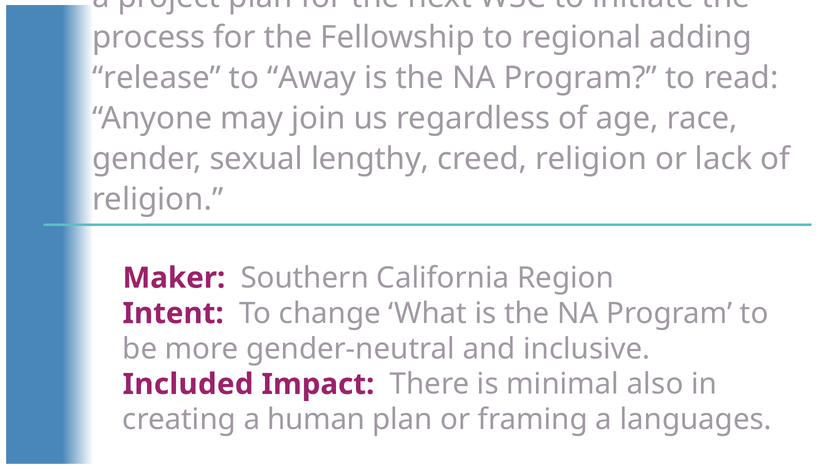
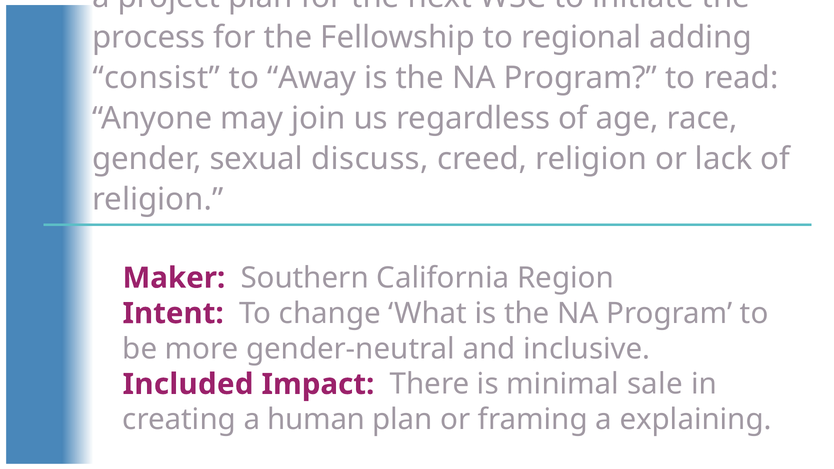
release: release -> consist
lengthy: lengthy -> discuss
also: also -> sale
languages: languages -> explaining
